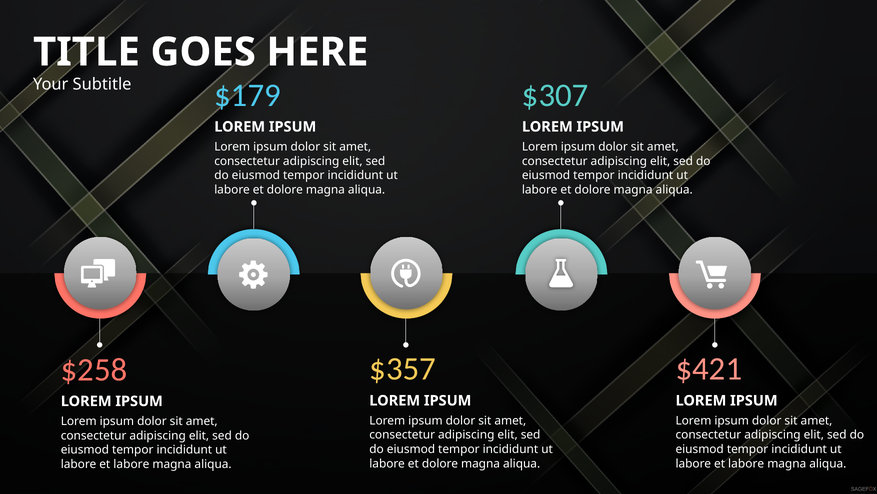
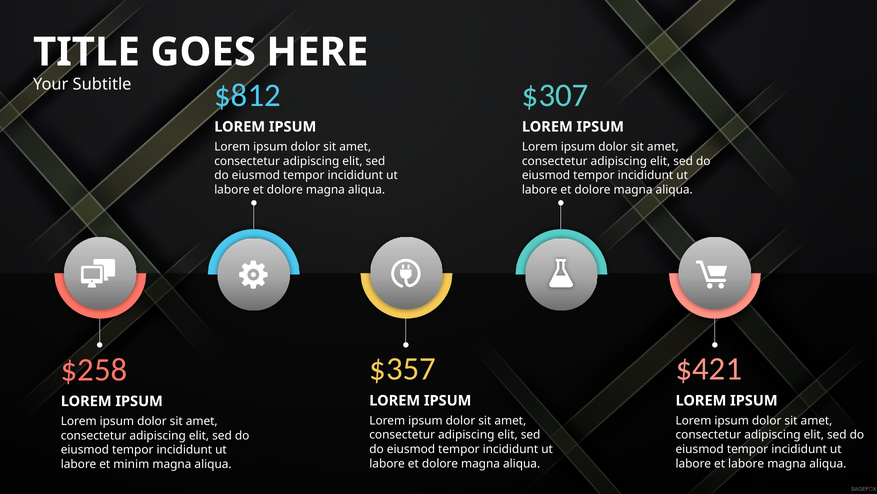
$179: $179 -> $812
labore at (131, 464): labore -> minim
